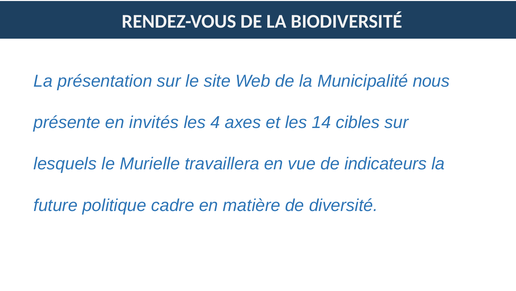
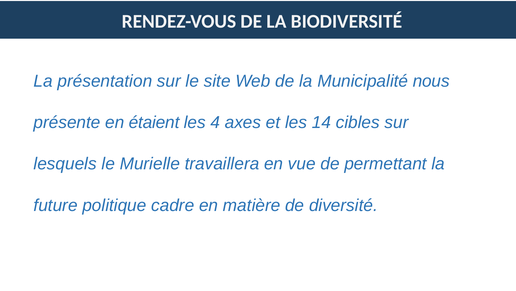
invités: invités -> étaient
indicateurs: indicateurs -> permettant
